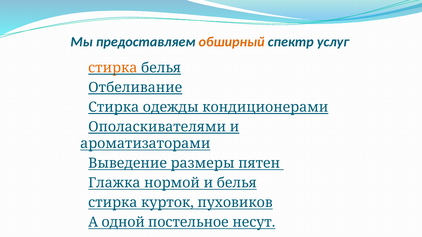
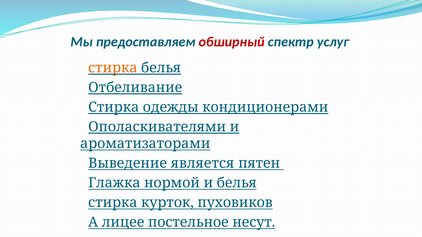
обширный colour: orange -> red
размеры: размеры -> является
одной: одной -> лицее
